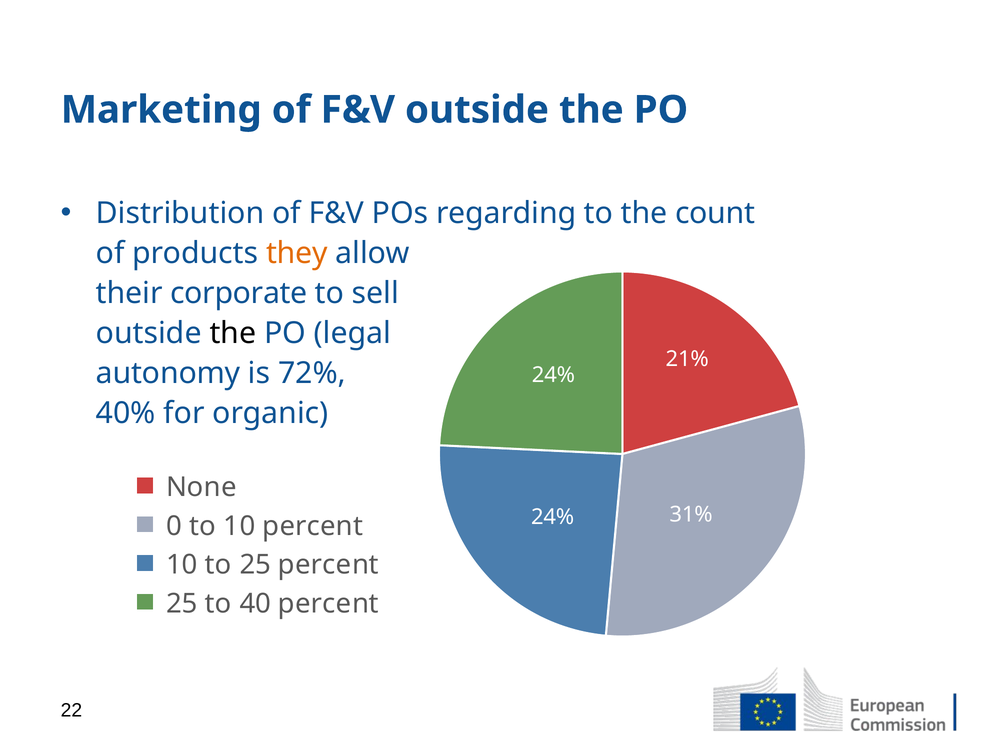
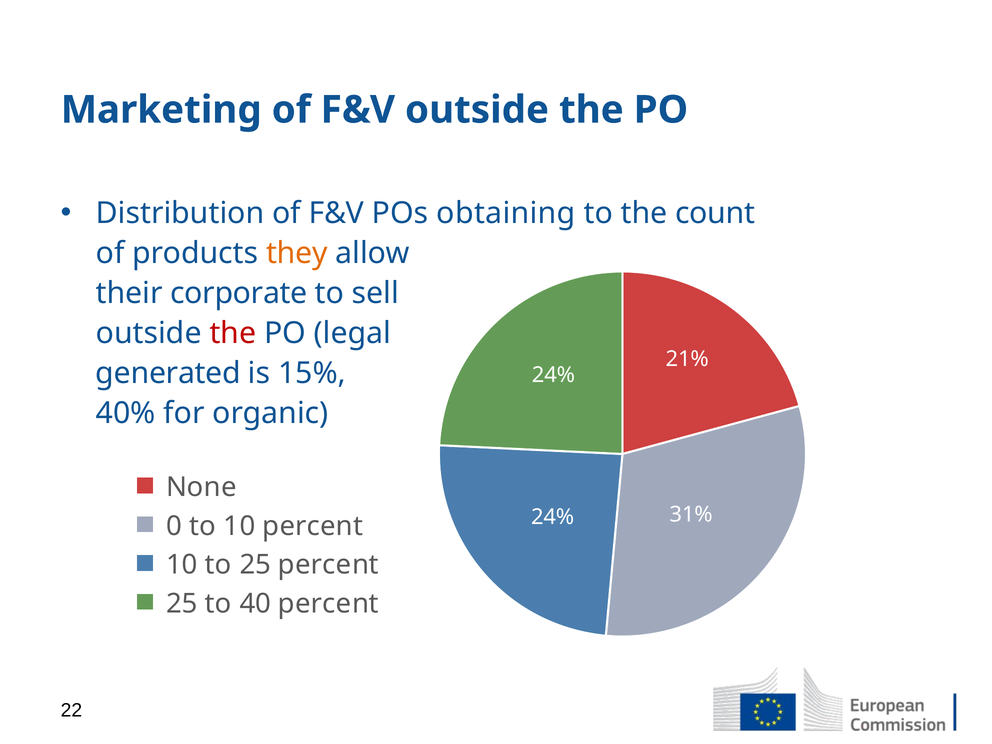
regarding: regarding -> obtaining
the at (233, 333) colour: black -> red
autonomy: autonomy -> generated
72%: 72% -> 15%
